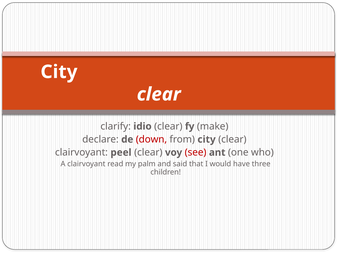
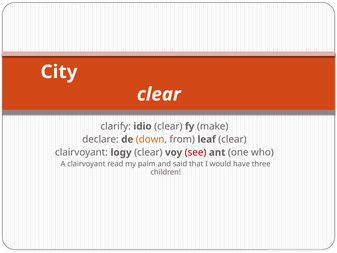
down colour: red -> orange
from city: city -> leaf
peel: peel -> logy
